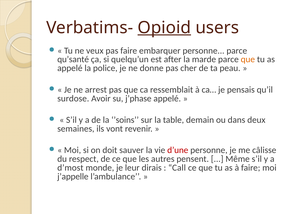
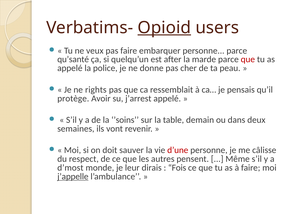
que at (248, 60) colour: orange -> red
arrest: arrest -> rights
surdose: surdose -> protège
j’phase: j’phase -> j’arrest
Call: Call -> Fois
j’appelle underline: none -> present
